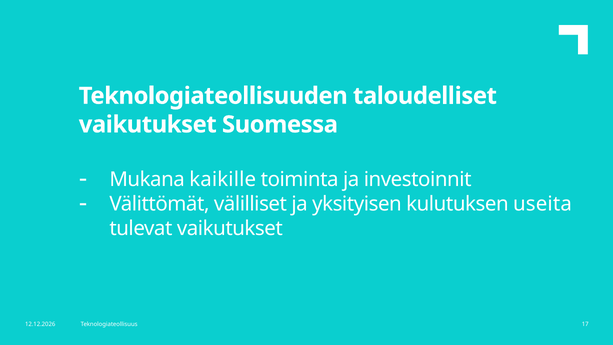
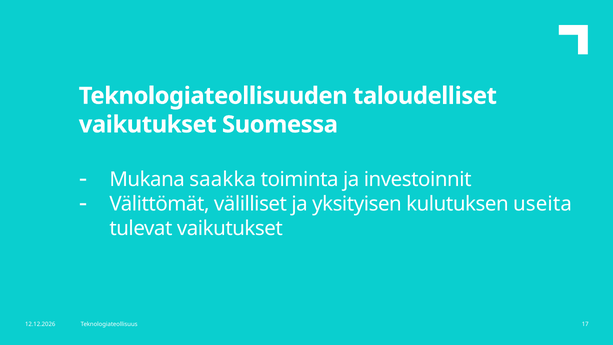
kaikille: kaikille -> saakka
